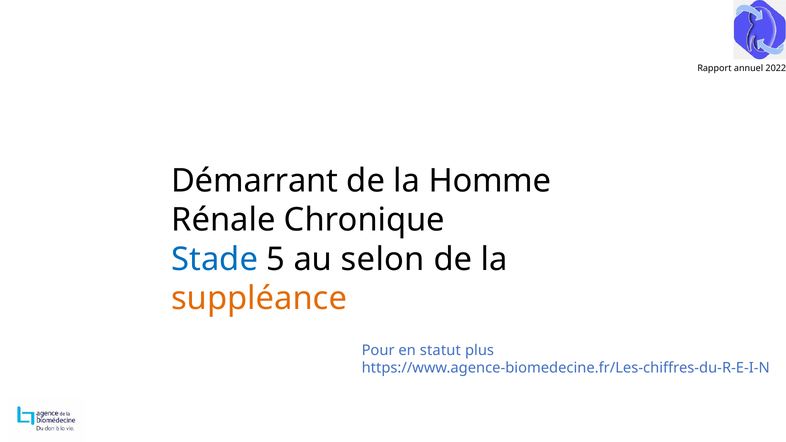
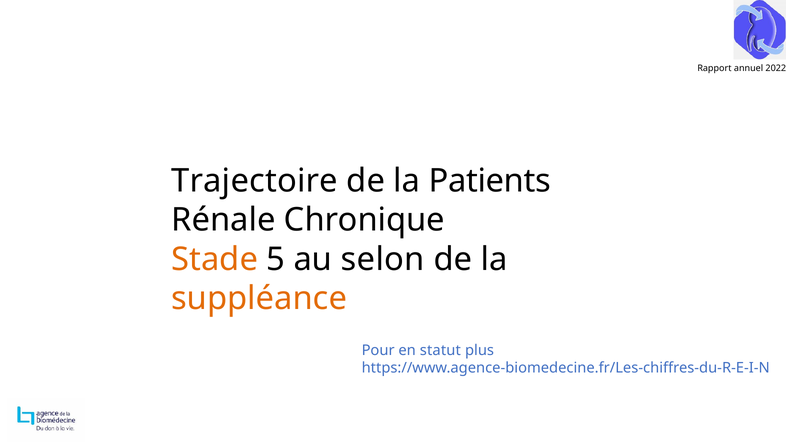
Démarrant: Démarrant -> Trajectoire
Homme: Homme -> Patients
Stade colour: blue -> orange
